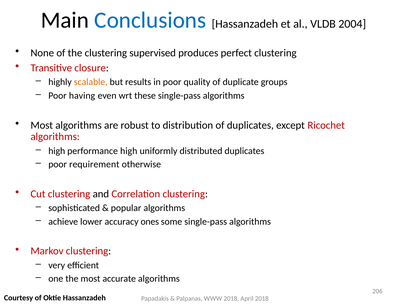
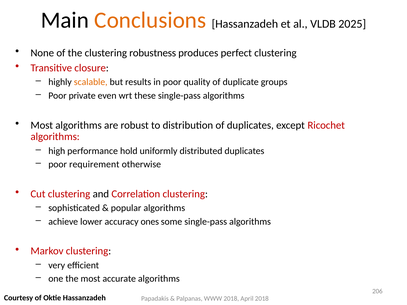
Conclusions colour: blue -> orange
2004: 2004 -> 2025
supervised: supervised -> robustness
having: having -> private
performance high: high -> hold
